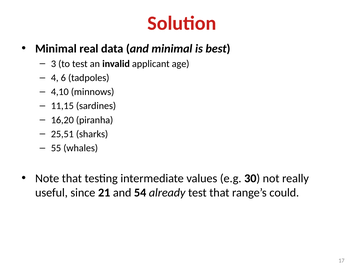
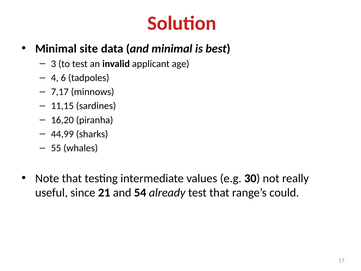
real: real -> site
4,10: 4,10 -> 7,17
25,51: 25,51 -> 44,99
